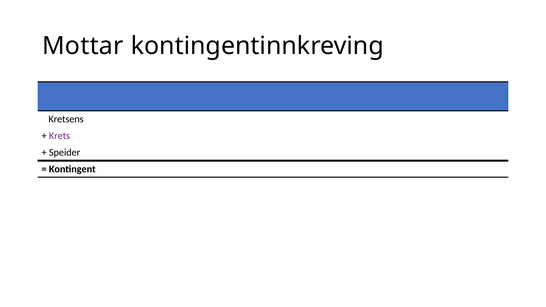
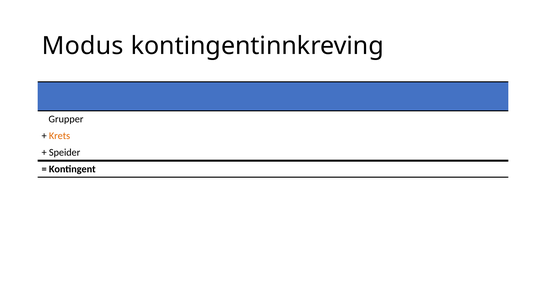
Mottar: Mottar -> Modus
Kretsens: Kretsens -> Grupper
Krets colour: purple -> orange
